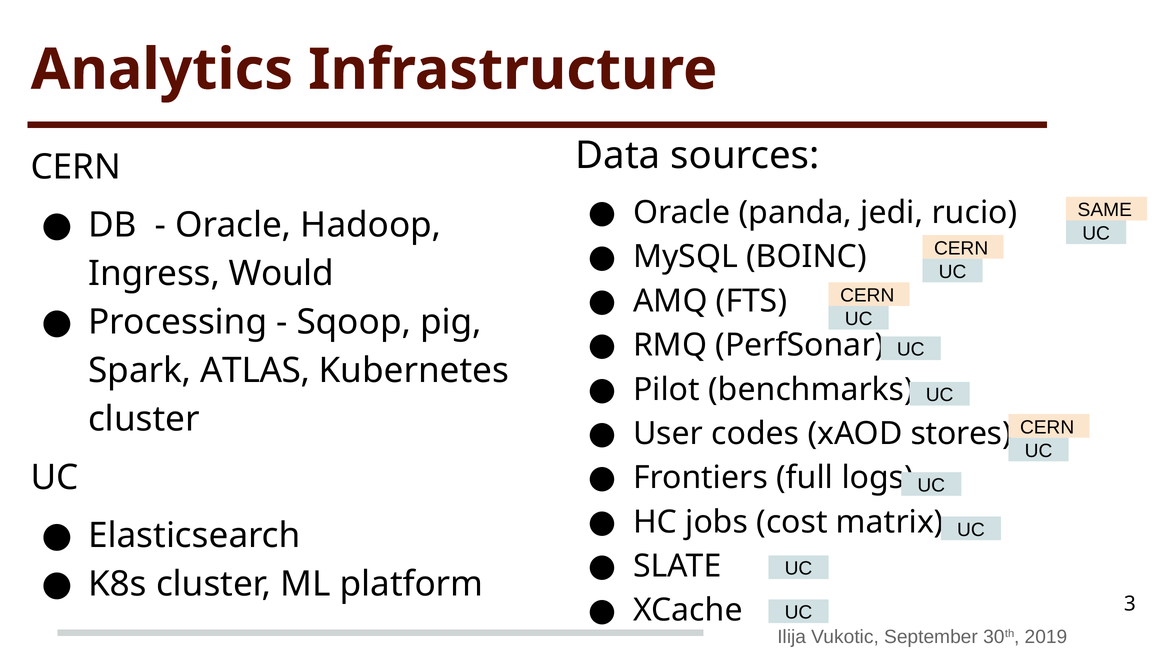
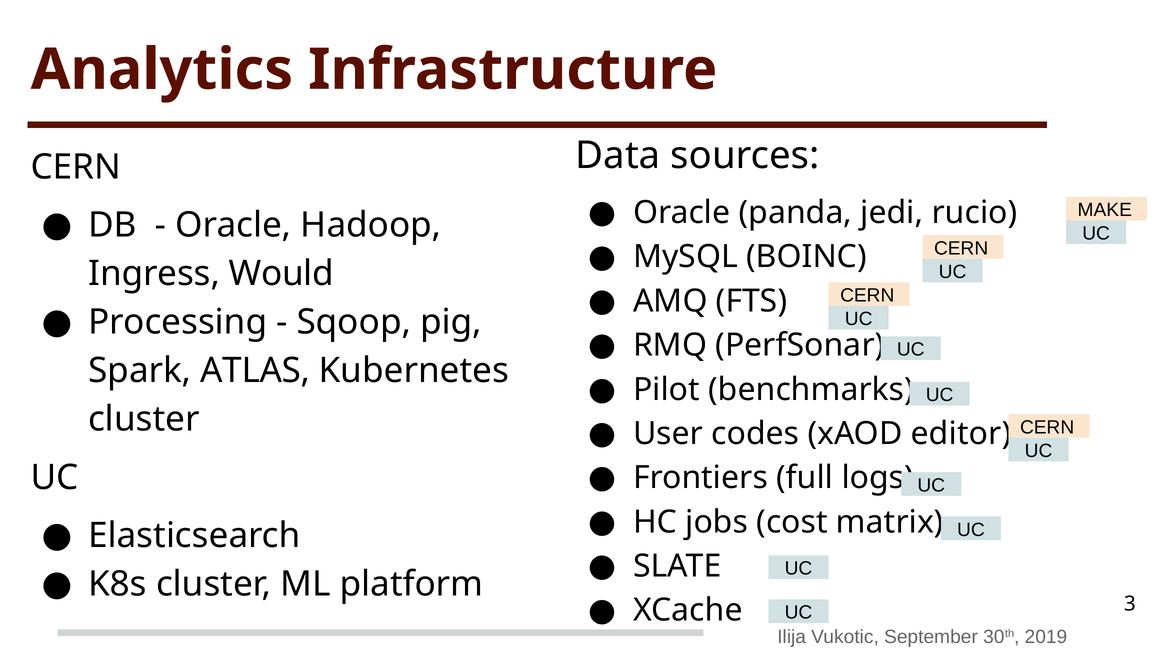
SAME: SAME -> MAKE
stores: stores -> editor
